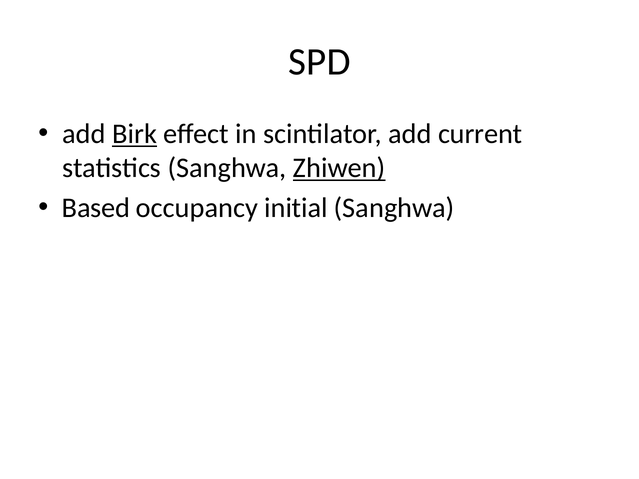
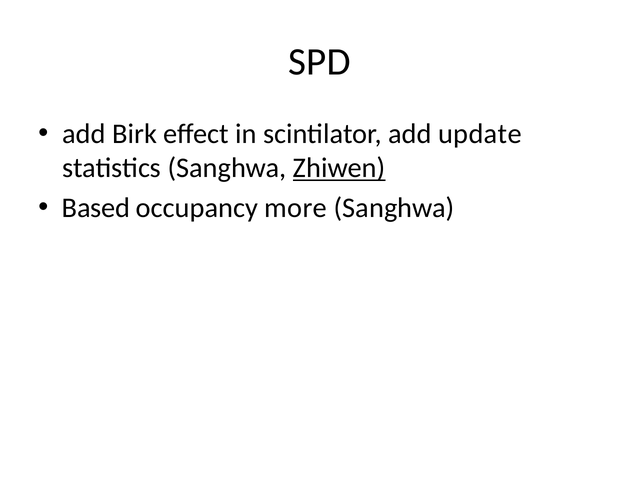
Birk underline: present -> none
current: current -> update
initial: initial -> more
